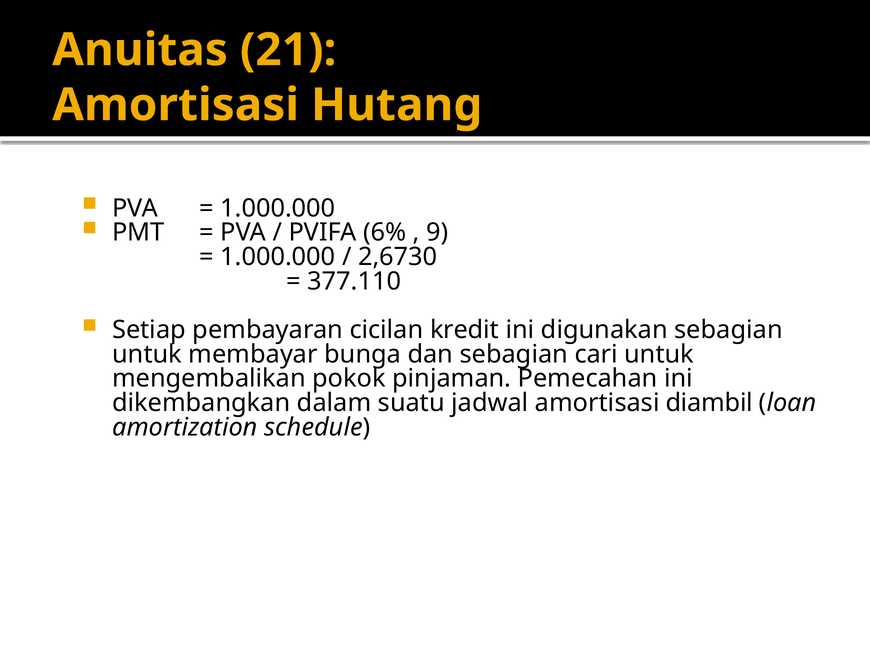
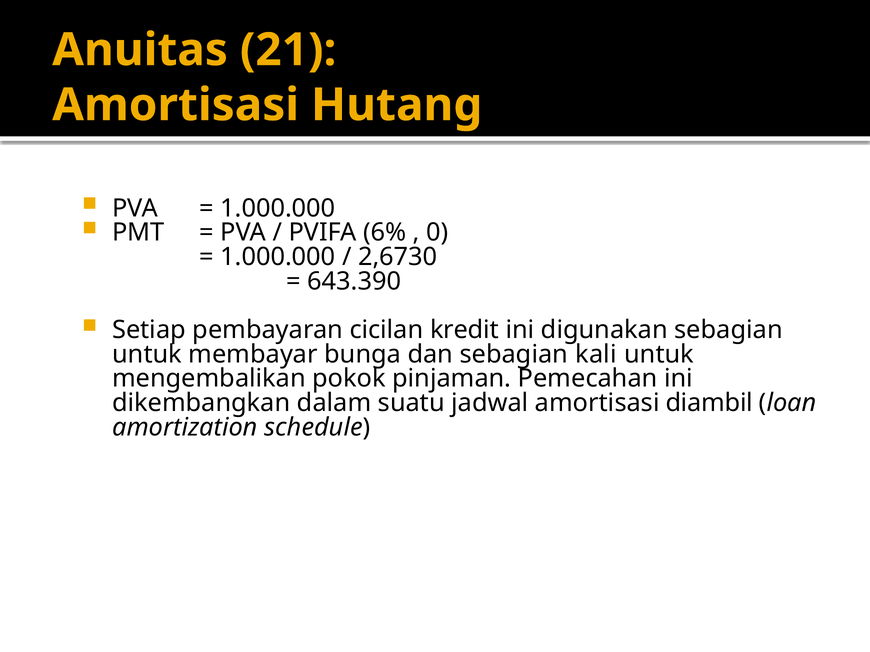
9: 9 -> 0
377.110: 377.110 -> 643.390
cari: cari -> kali
